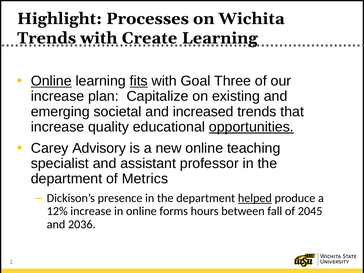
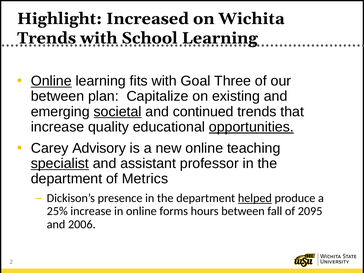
Processes: Processes -> Increased
Create: Create -> School
fits underline: present -> none
increase at (58, 96): increase -> between
societal underline: none -> present
increased: increased -> continued
specialist underline: none -> present
12%: 12% -> 25%
2045: 2045 -> 2095
2036: 2036 -> 2006
